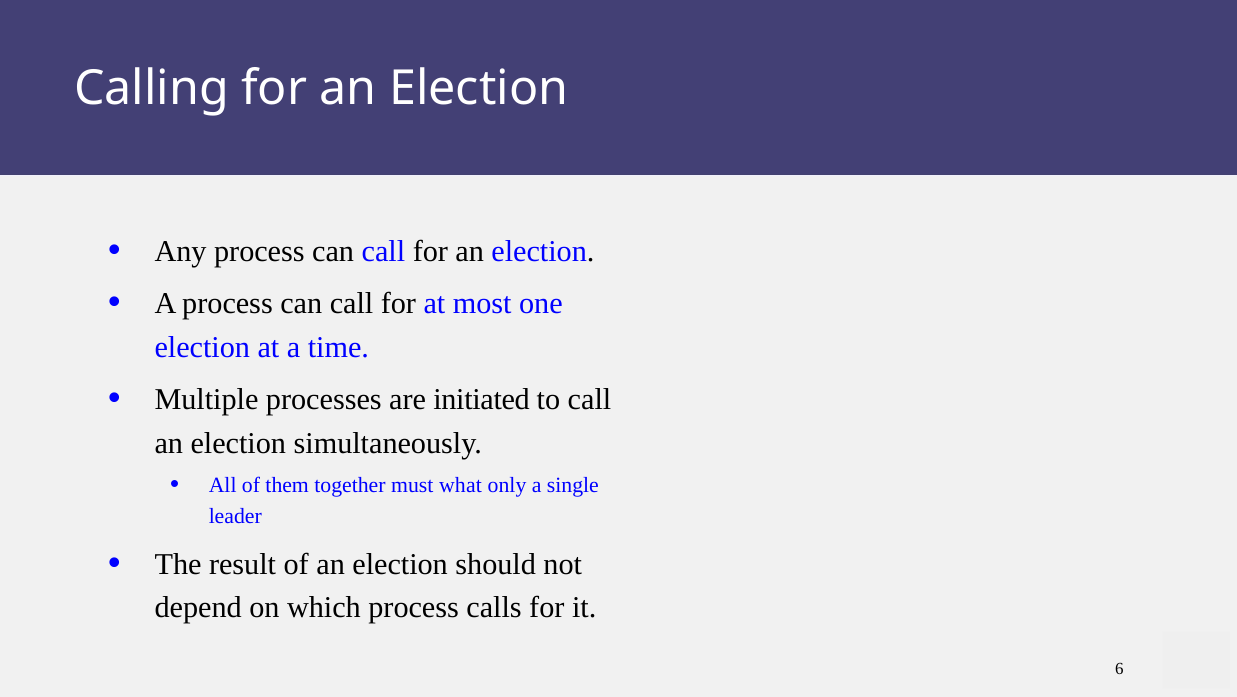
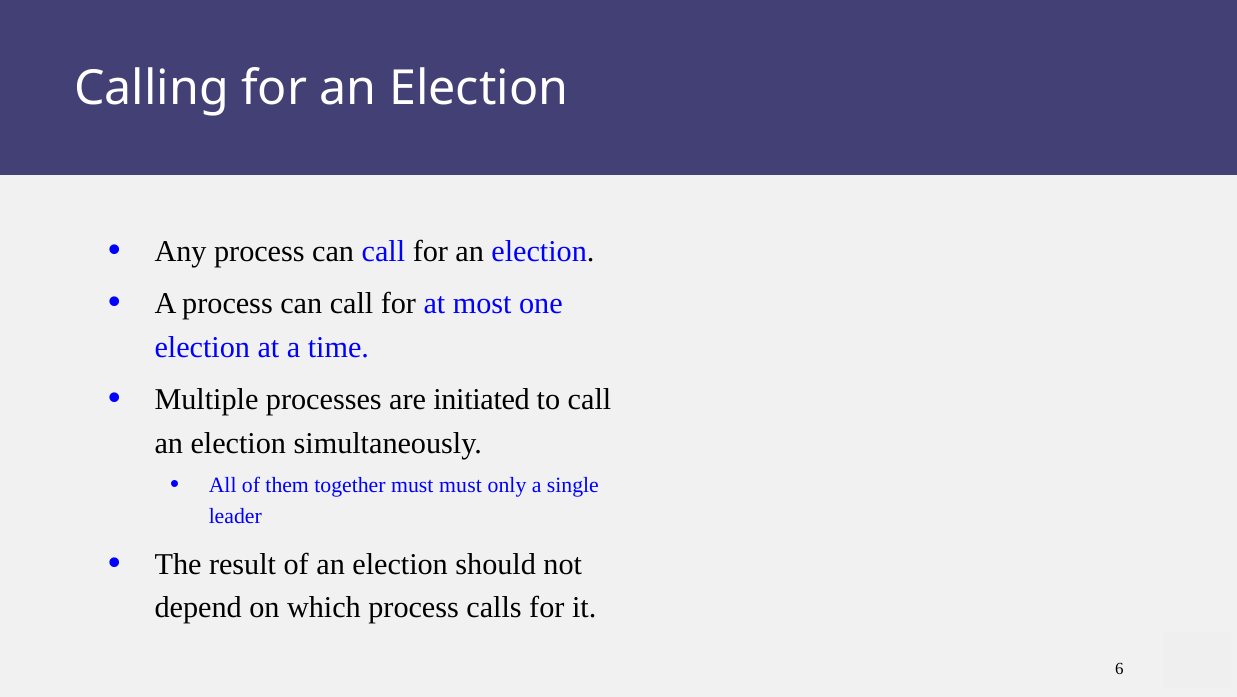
must what: what -> must
